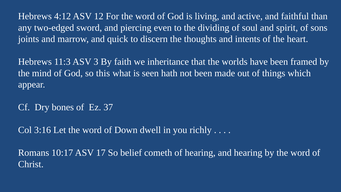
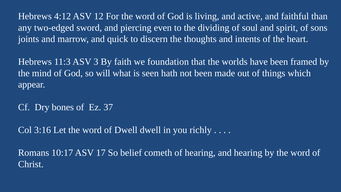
inheritance: inheritance -> foundation
this: this -> will
of Down: Down -> Dwell
